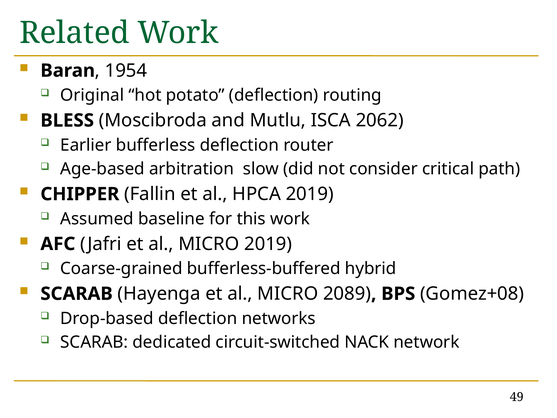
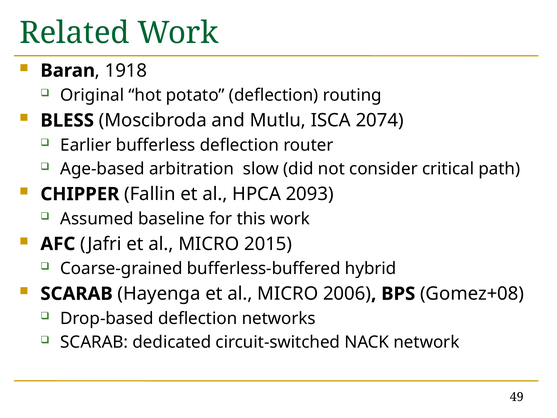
1954: 1954 -> 1918
2062: 2062 -> 2074
HPCA 2019: 2019 -> 2093
MICRO 2019: 2019 -> 2015
2089: 2089 -> 2006
